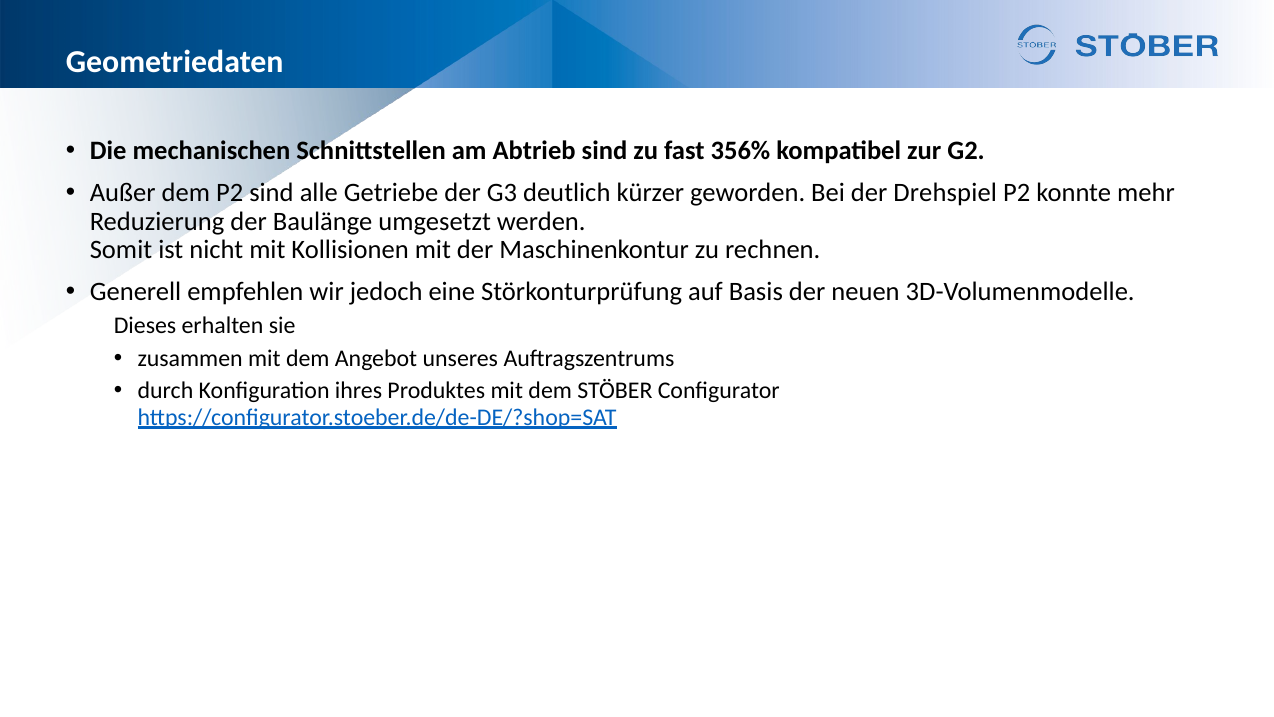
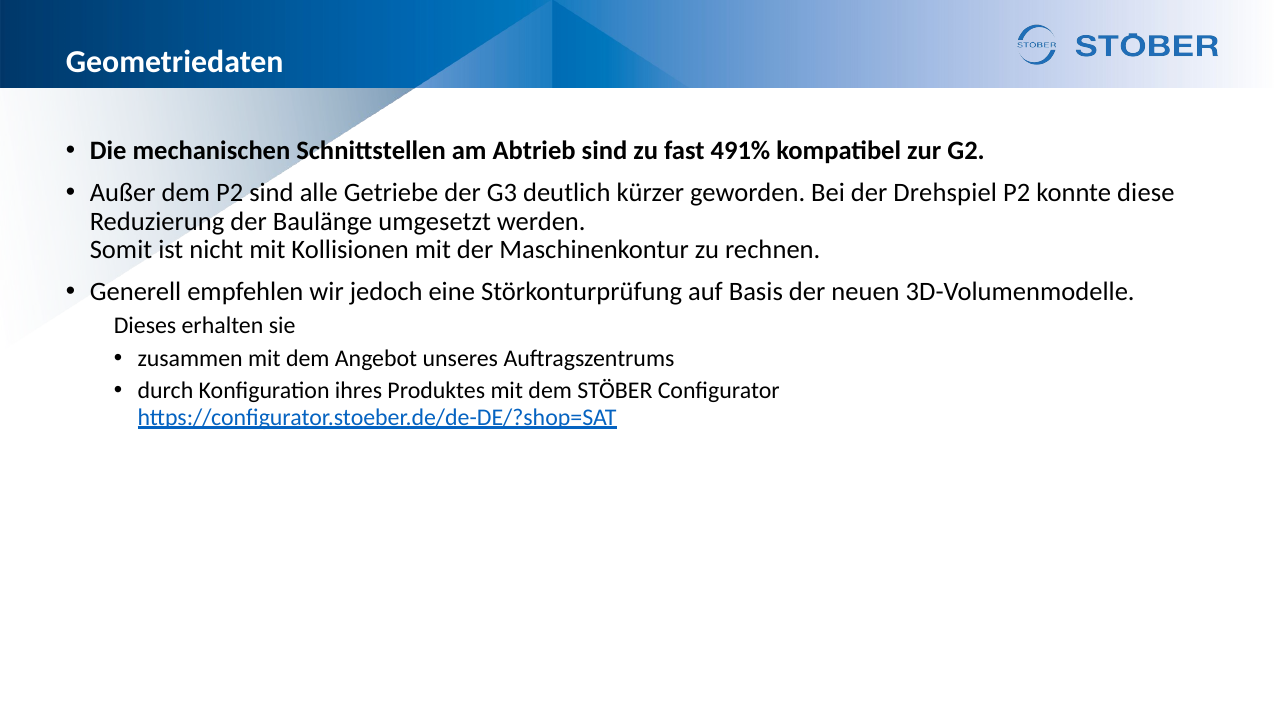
356%: 356% -> 491%
mehr: mehr -> diese
